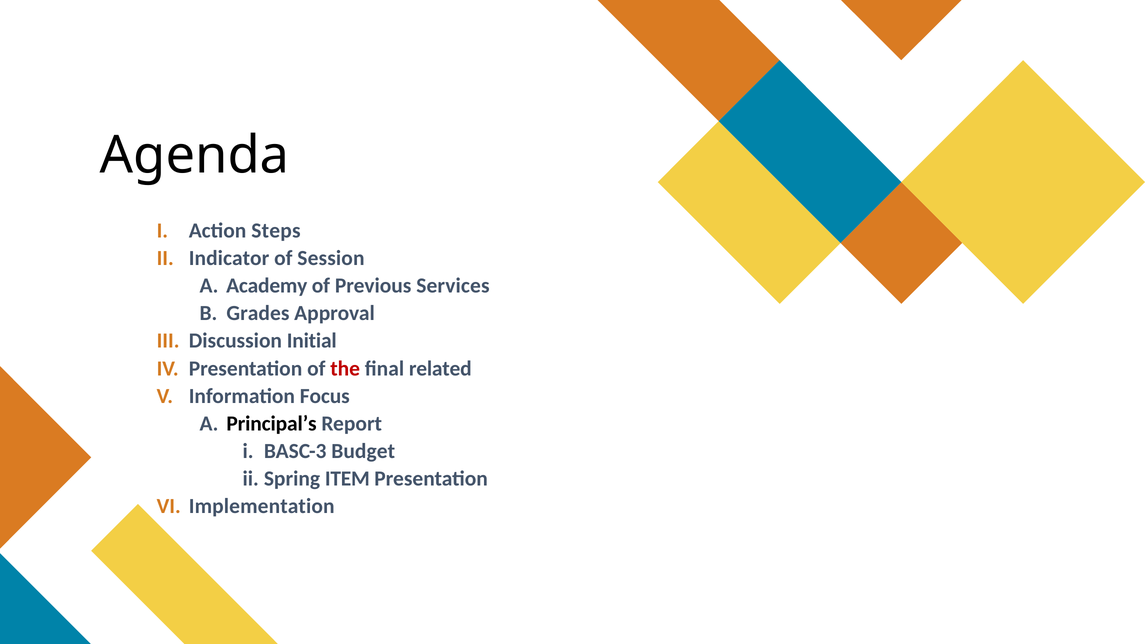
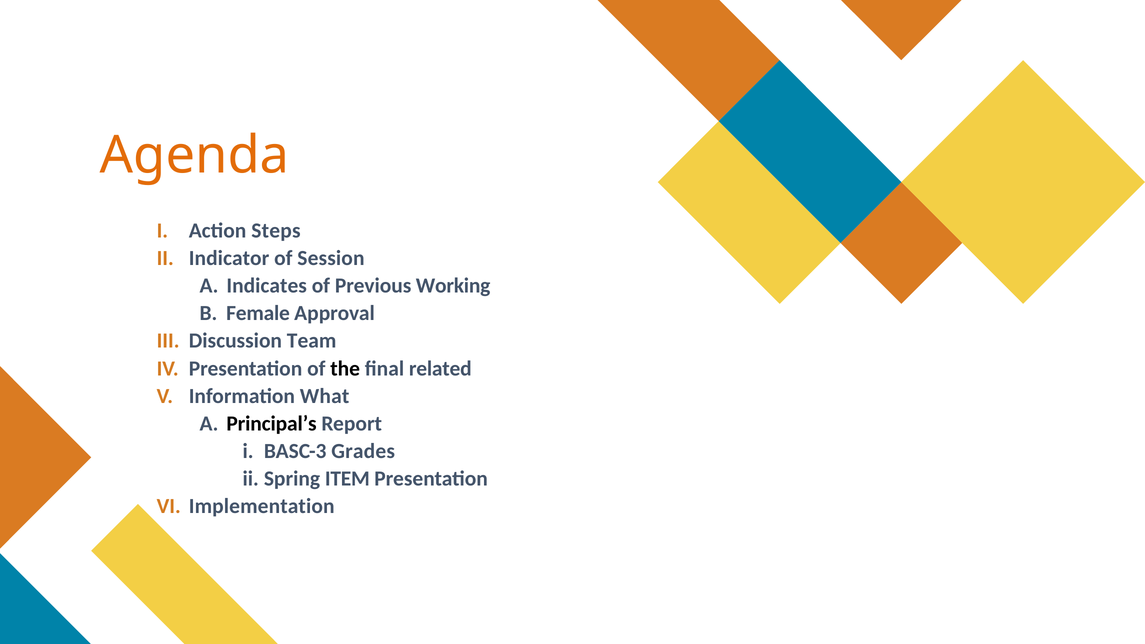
Agenda colour: black -> orange
Academy: Academy -> Indicates
Services: Services -> Working
Grades: Grades -> Female
Initial: Initial -> Team
the colour: red -> black
Focus: Focus -> What
Budget: Budget -> Grades
